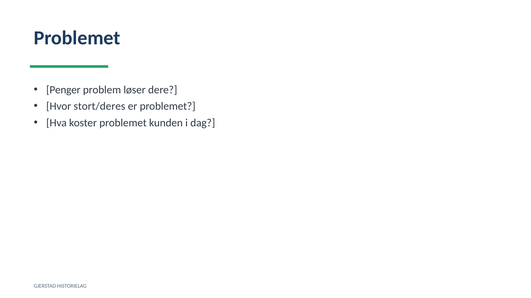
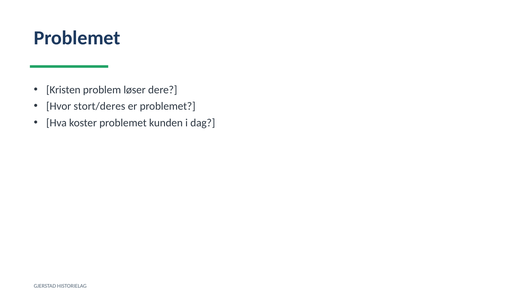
Penger: Penger -> Kristen
